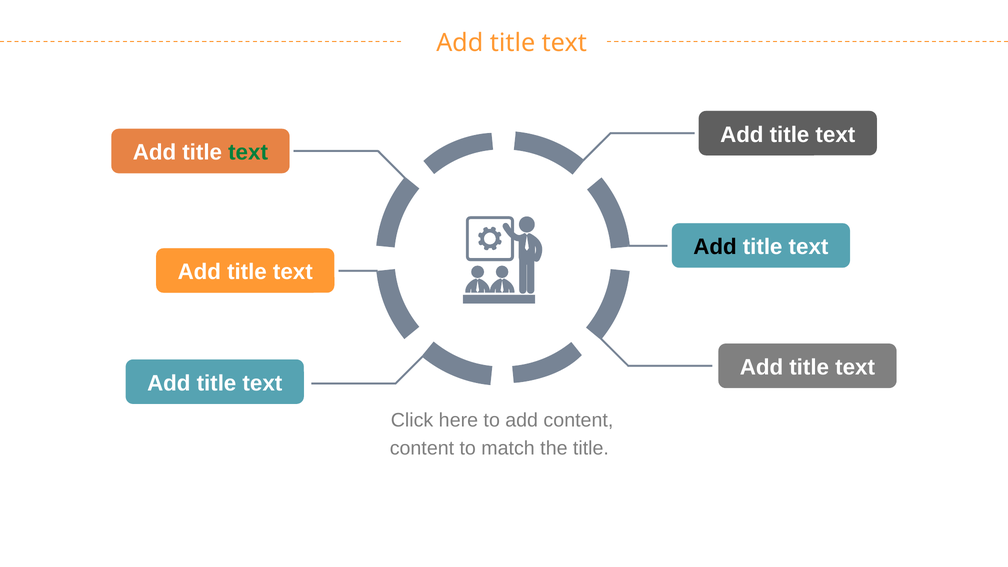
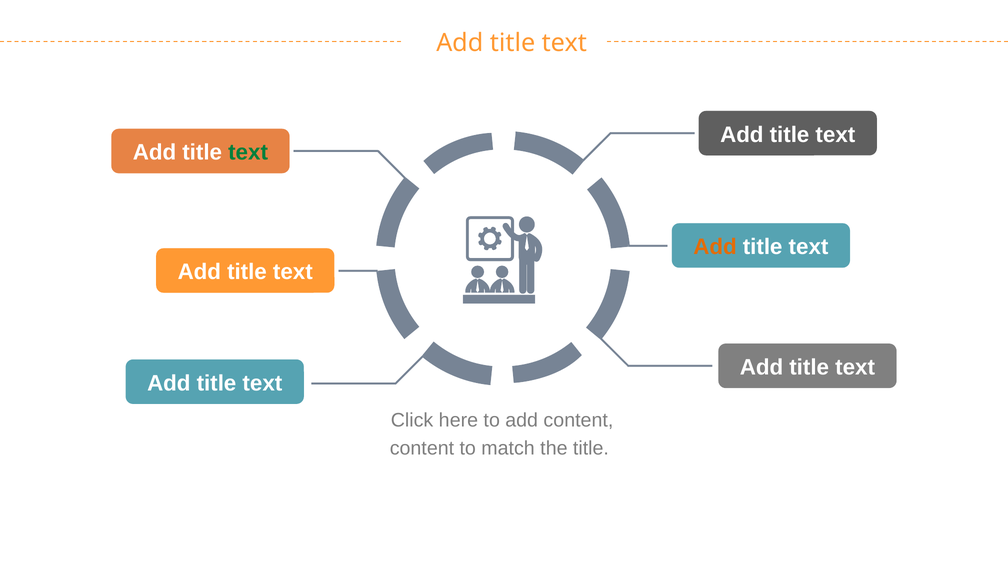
Add at (715, 247) colour: black -> orange
